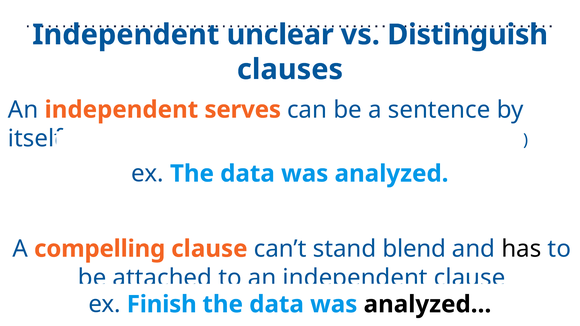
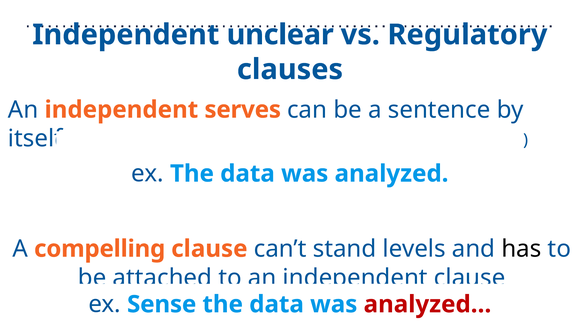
Distinguish: Distinguish -> Regulatory
blend: blend -> levels
Finish: Finish -> Sense
analyzed… colour: black -> red
